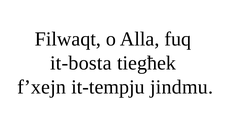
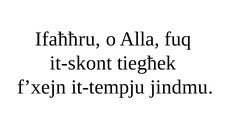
Filwaqt: Filwaqt -> Ifaħħru
it-bosta: it-bosta -> it-skont
